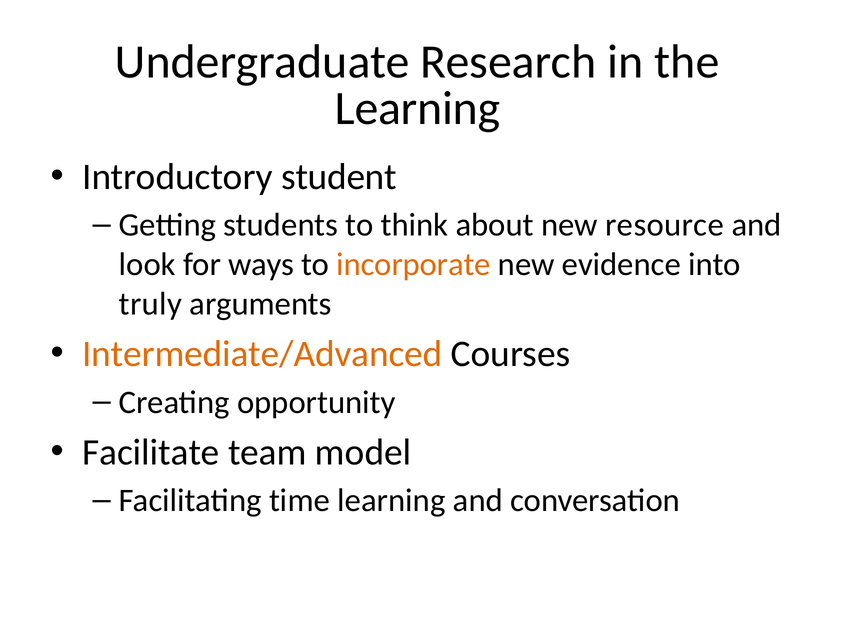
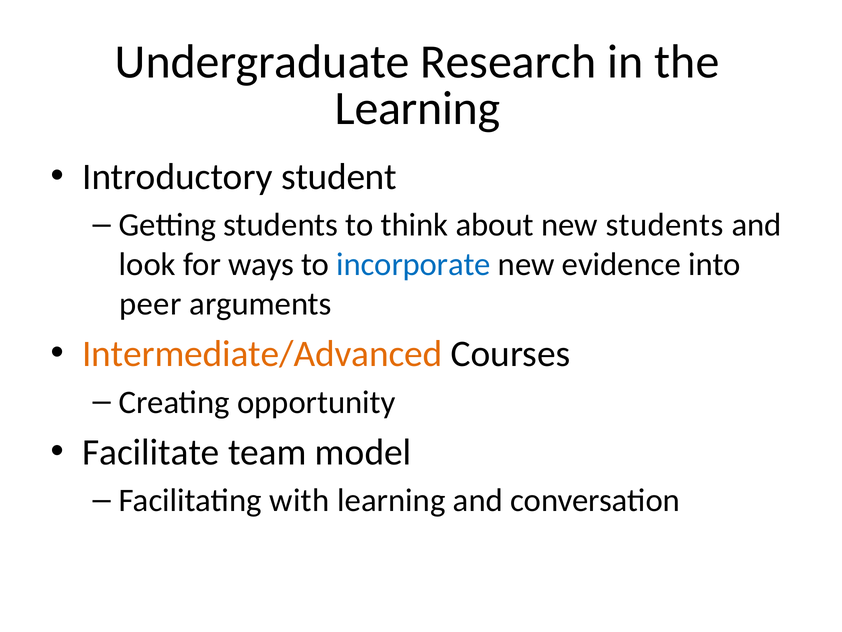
new resource: resource -> students
incorporate colour: orange -> blue
truly: truly -> peer
time: time -> with
